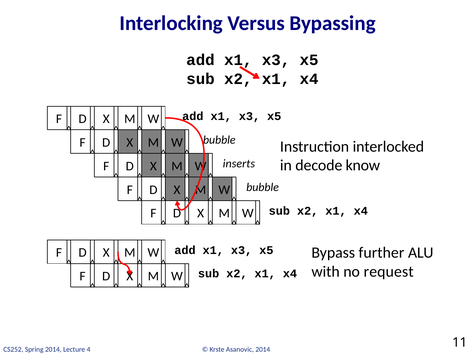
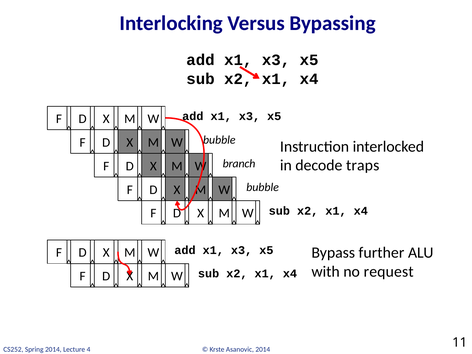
know: know -> traps
inserts: inserts -> branch
